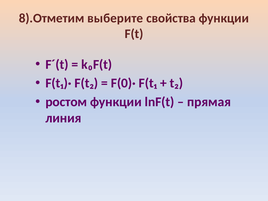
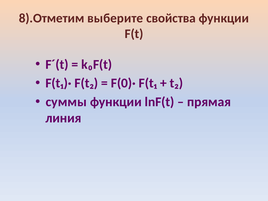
ростом: ростом -> суммы
